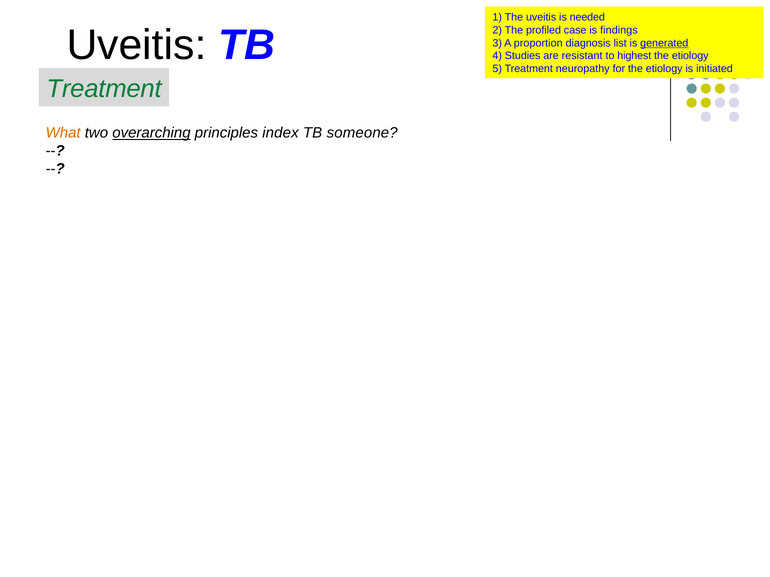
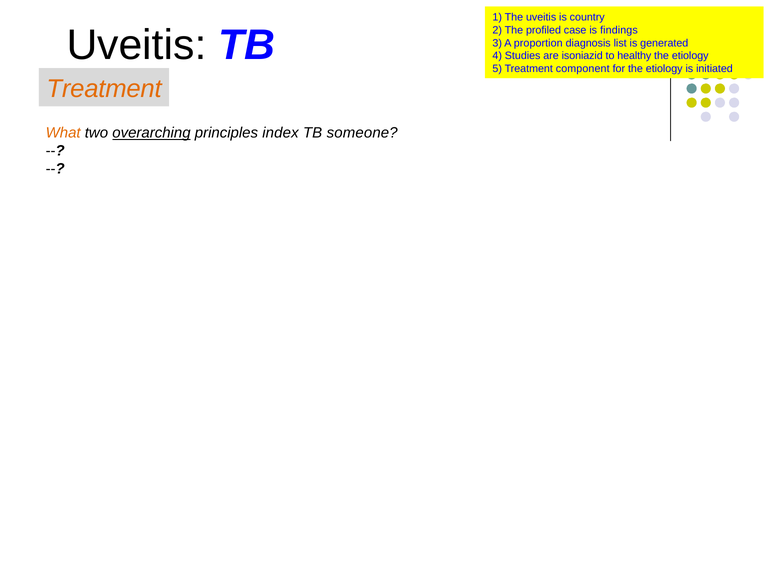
needed: needed -> country
generated underline: present -> none
resistant: resistant -> isoniazid
highest: highest -> healthy
neuropathy: neuropathy -> component
Treatment at (104, 89) colour: green -> orange
